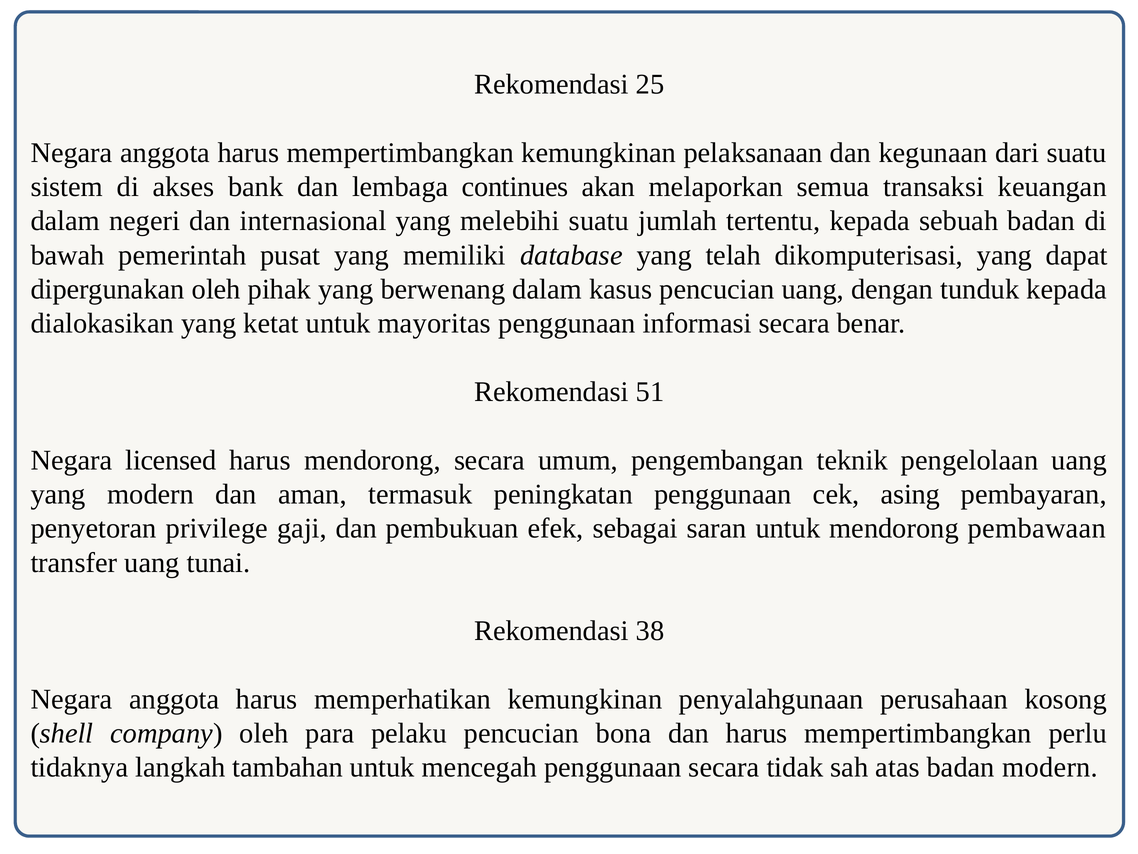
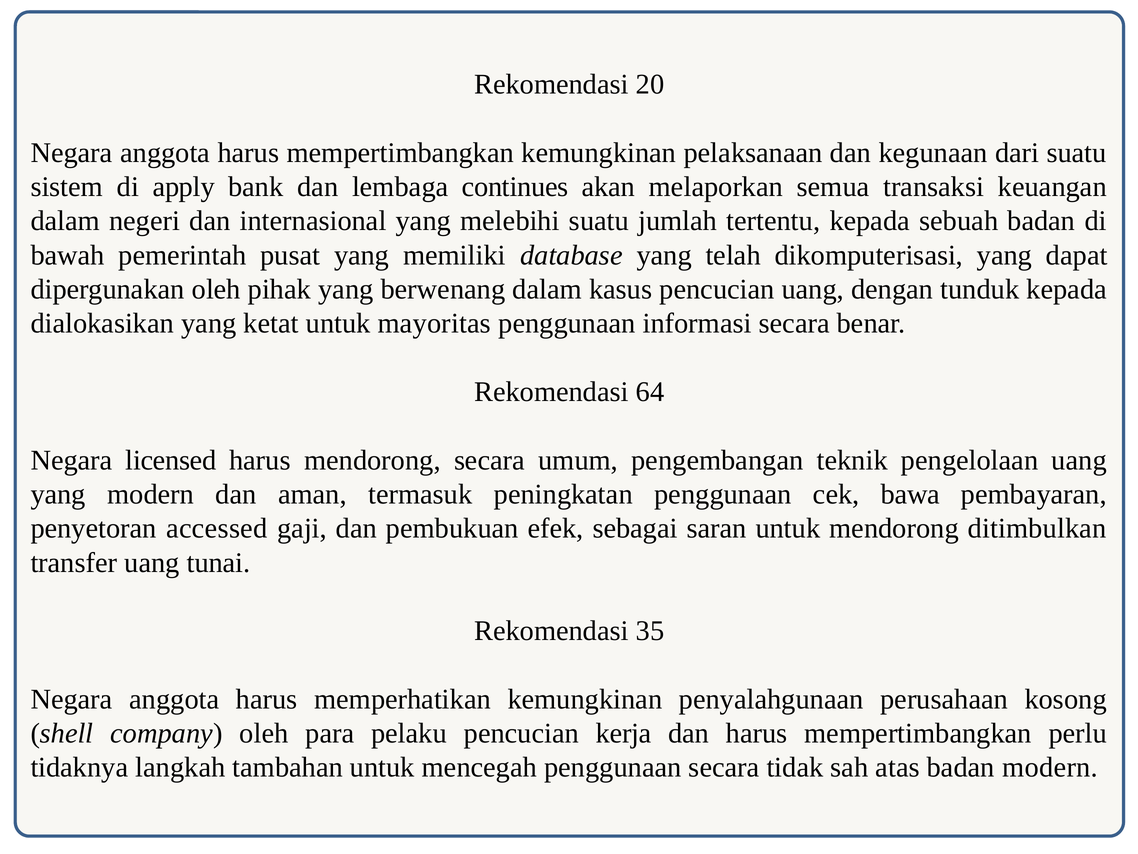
25: 25 -> 20
akses: akses -> apply
Rekomendasi 51: 51 -> 64
asing: asing -> bawa
privilege: privilege -> accessed
pembawaan: pembawaan -> ditimbulkan
38: 38 -> 35
bona: bona -> kerja
